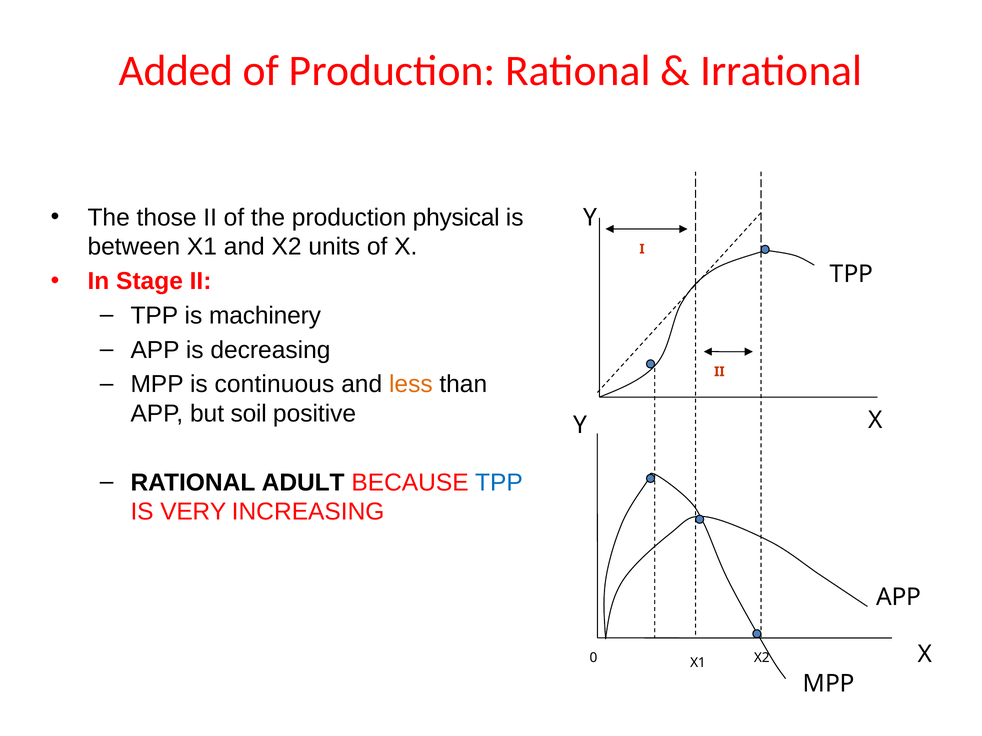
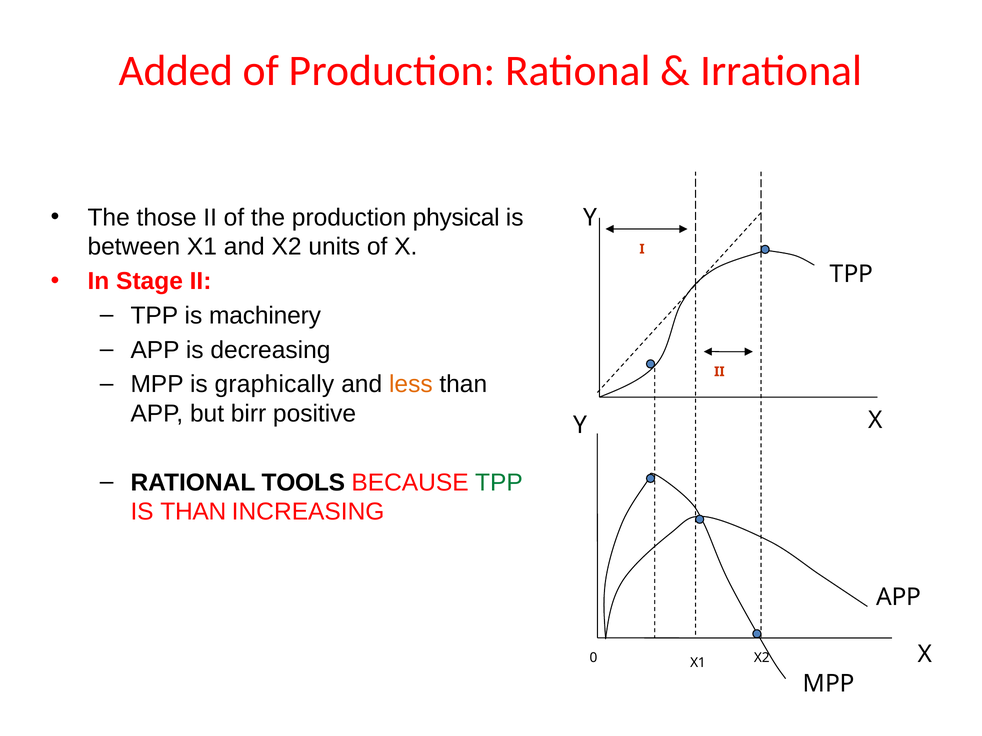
continuous: continuous -> graphically
soil: soil -> birr
ADULT: ADULT -> TOOLS
TPP at (499, 483) colour: blue -> green
IS VERY: VERY -> THAN
